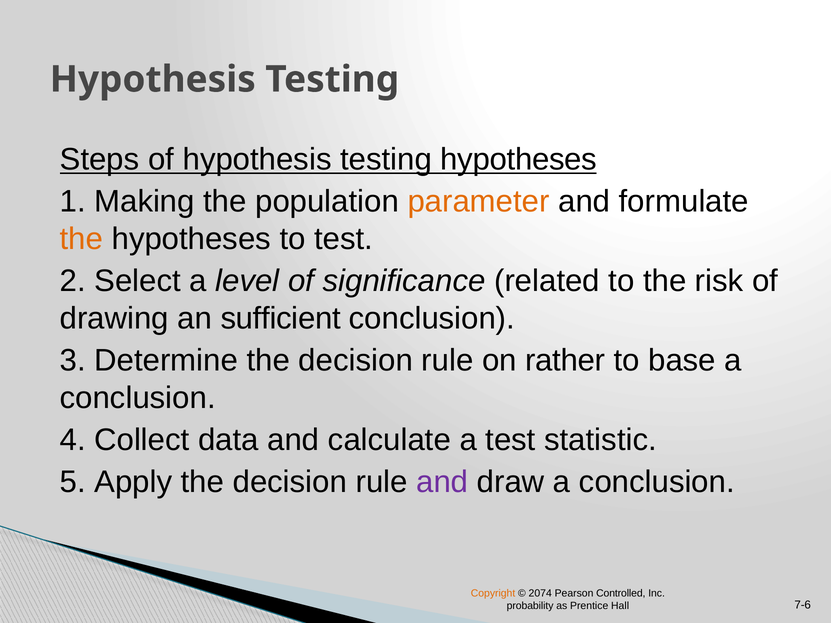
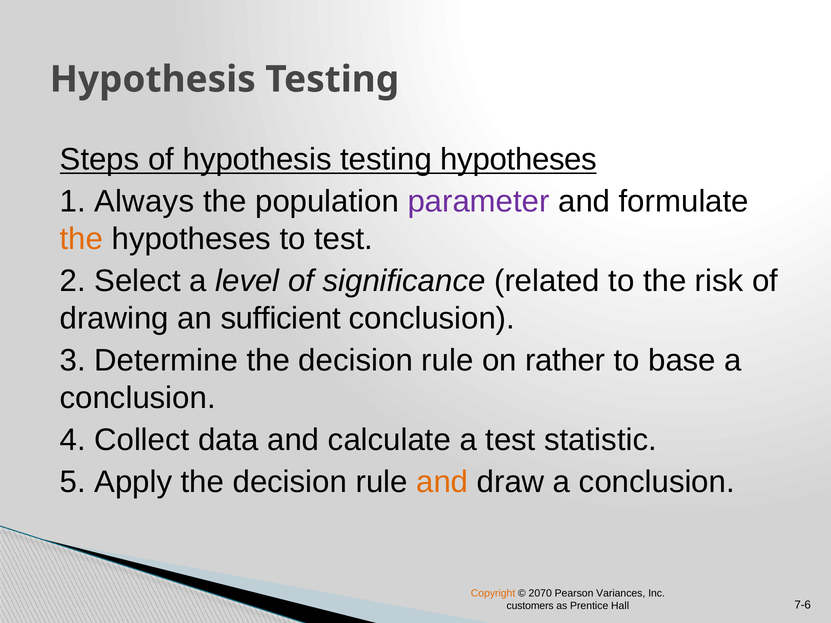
Making: Making -> Always
parameter colour: orange -> purple
and at (442, 482) colour: purple -> orange
2074: 2074 -> 2070
Controlled: Controlled -> Variances
probability: probability -> customers
